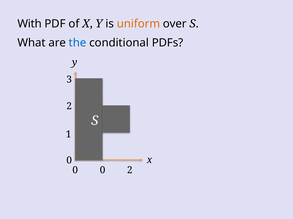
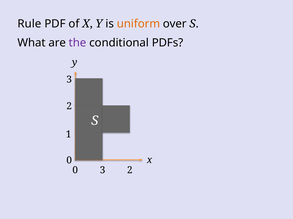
With: With -> Rule
the colour: blue -> purple
0 0: 0 -> 3
